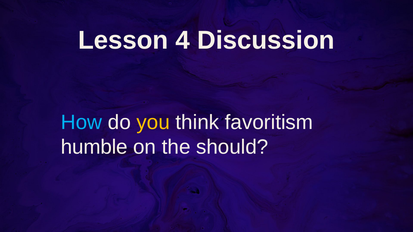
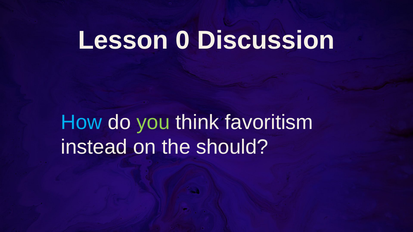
4: 4 -> 0
you colour: yellow -> light green
humble: humble -> instead
